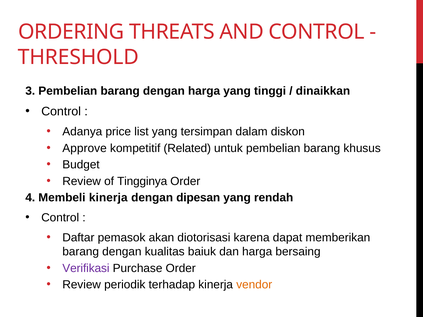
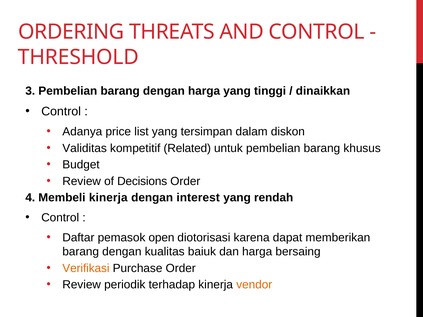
Approve: Approve -> Validitas
Tingginya: Tingginya -> Decisions
dipesan: dipesan -> interest
akan: akan -> open
Verifikasi colour: purple -> orange
